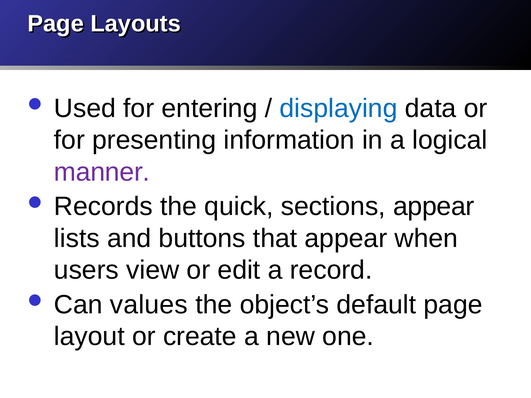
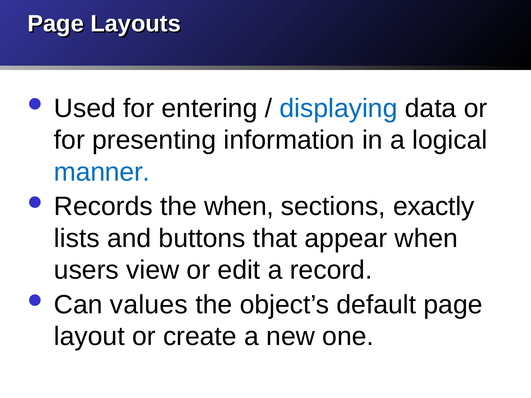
manner colour: purple -> blue
the quick: quick -> when
sections appear: appear -> exactly
